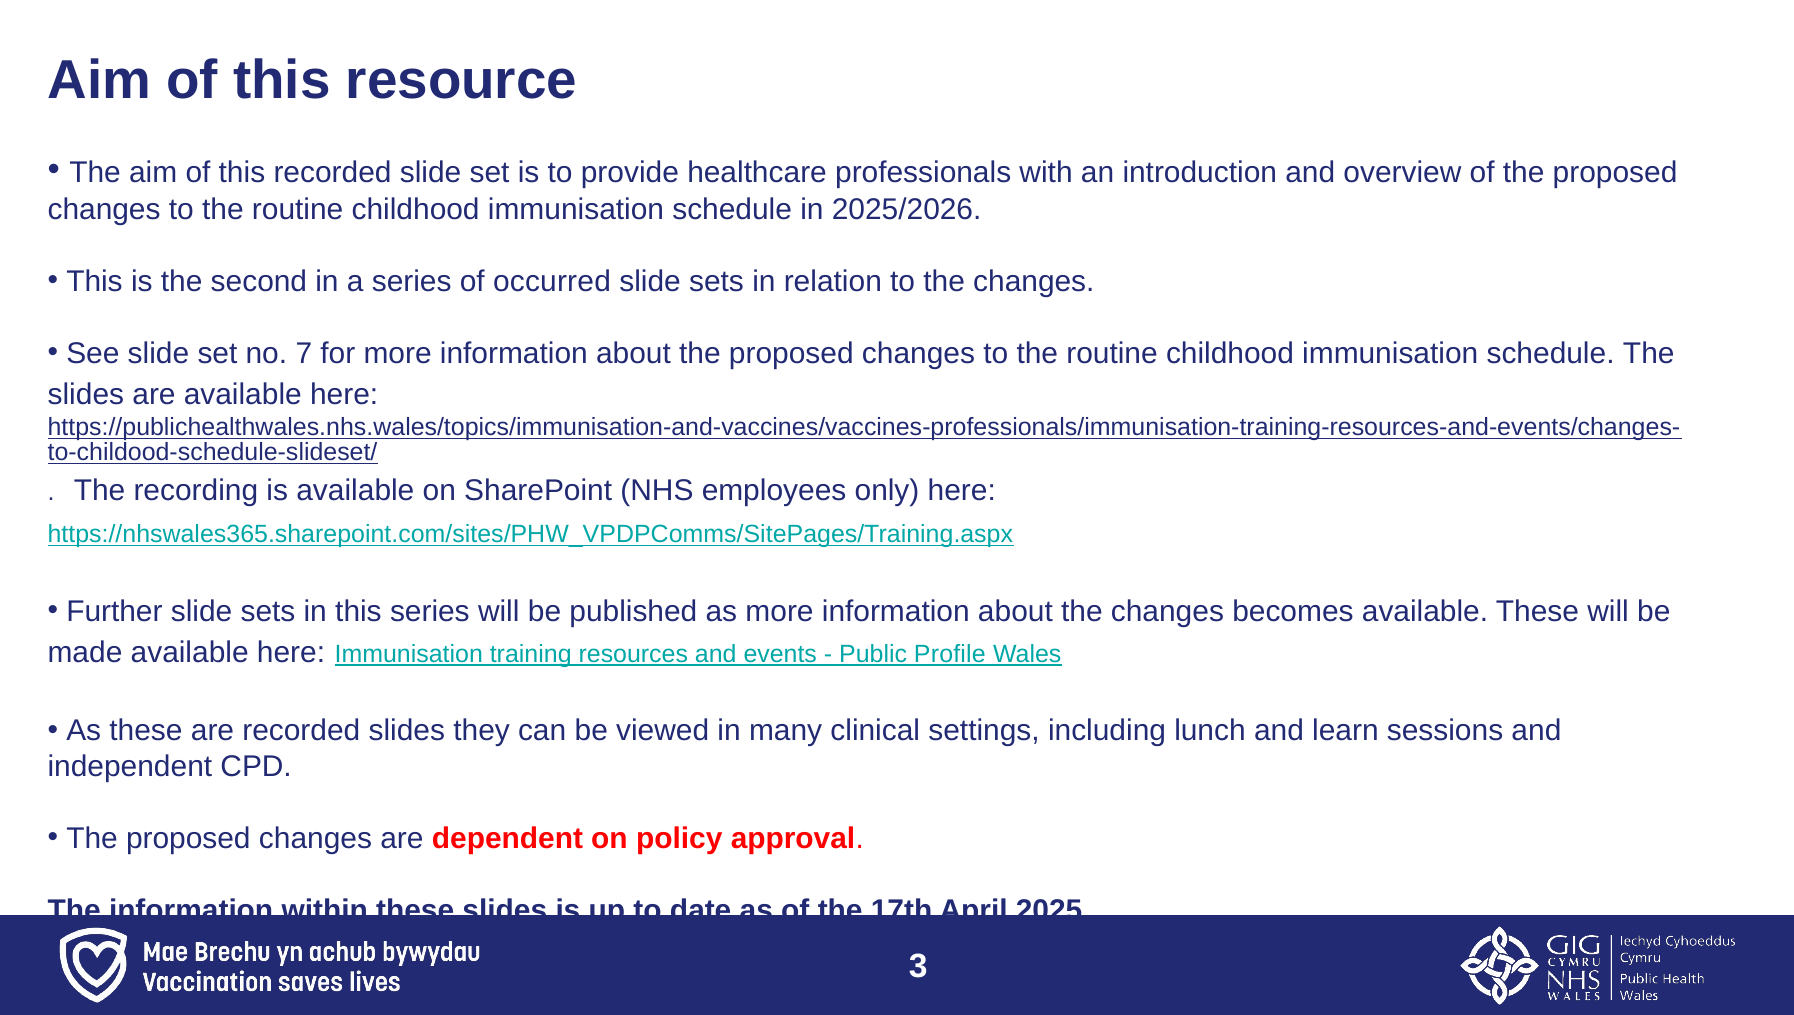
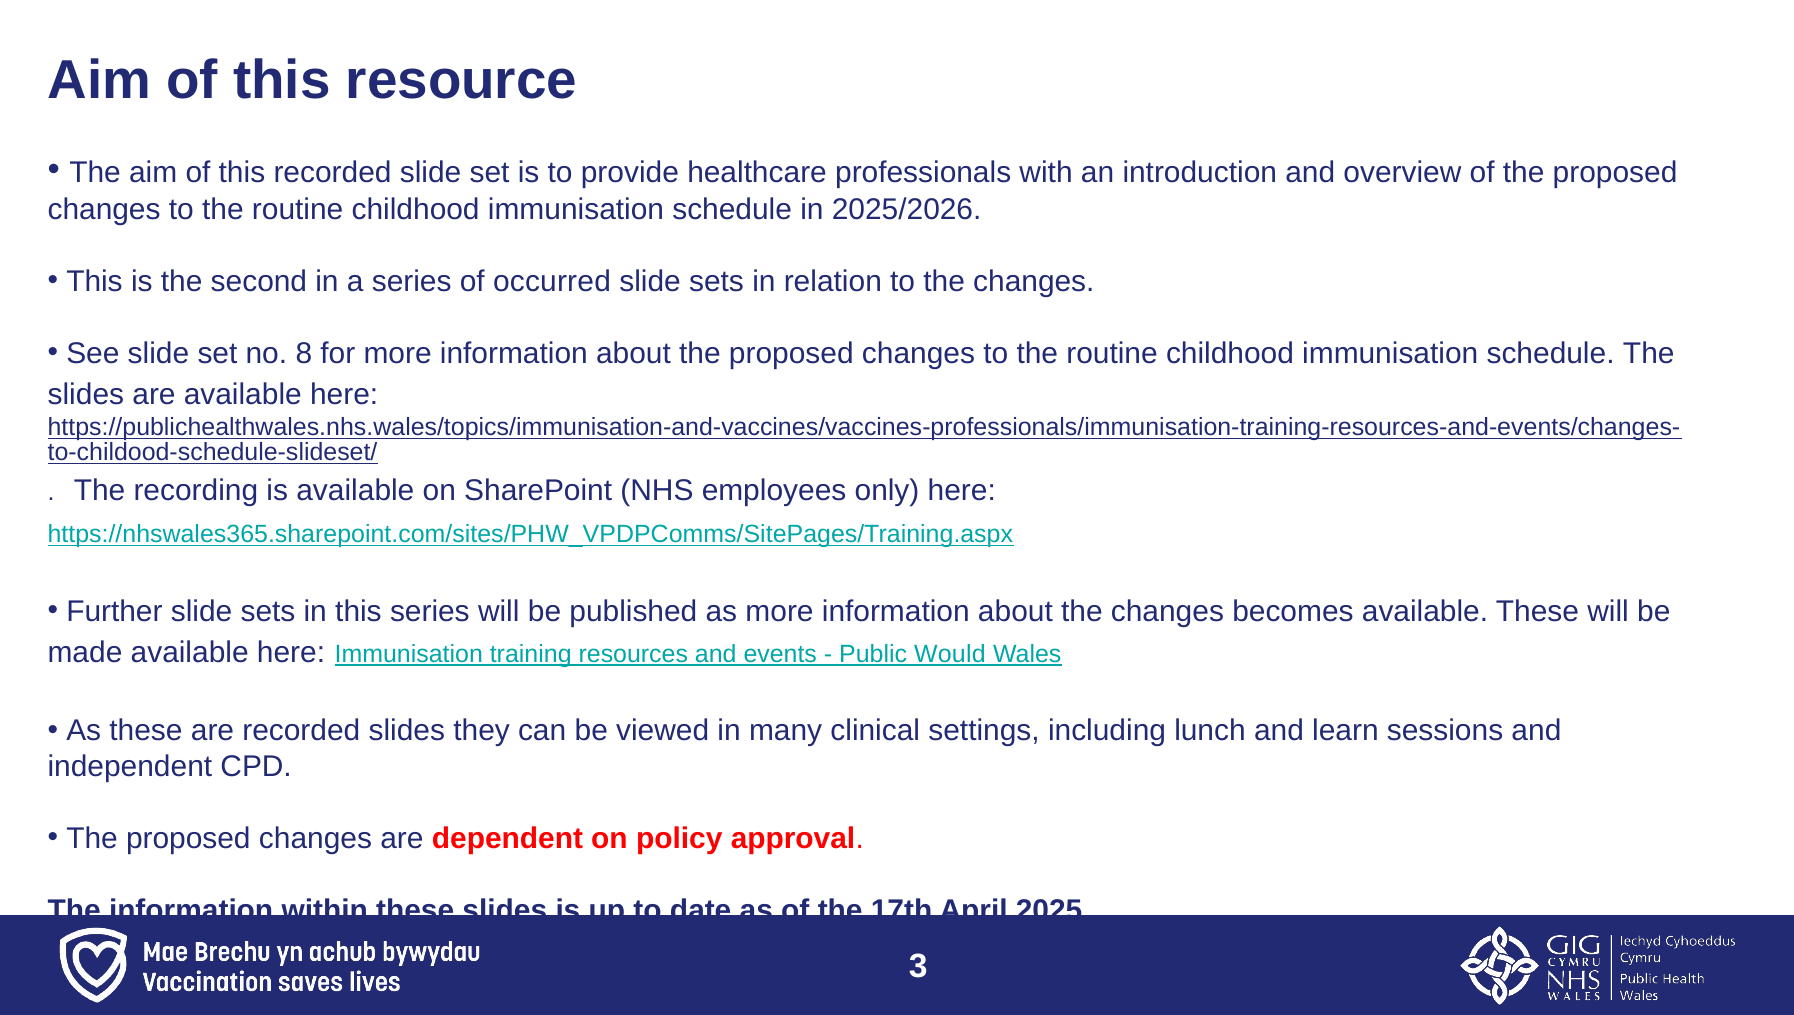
7: 7 -> 8
Profile: Profile -> Would
